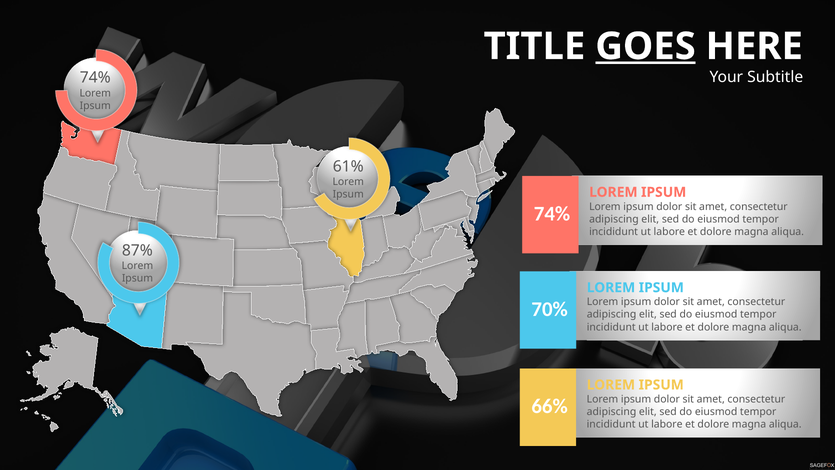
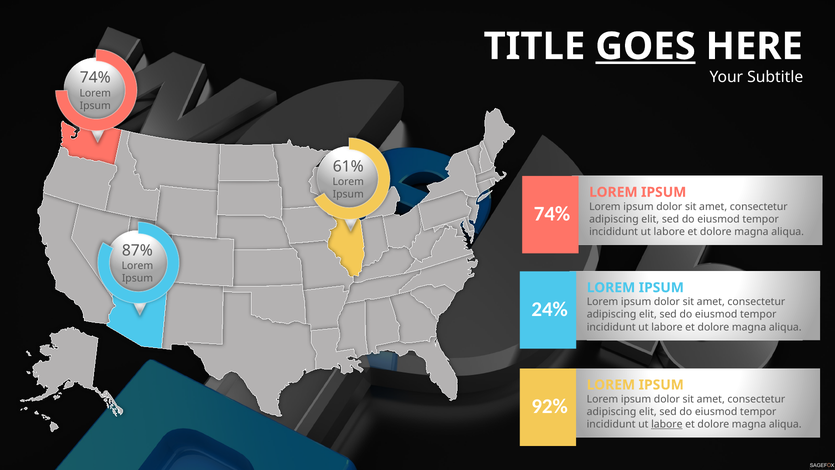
70%: 70% -> 24%
66%: 66% -> 92%
labore at (667, 424) underline: none -> present
